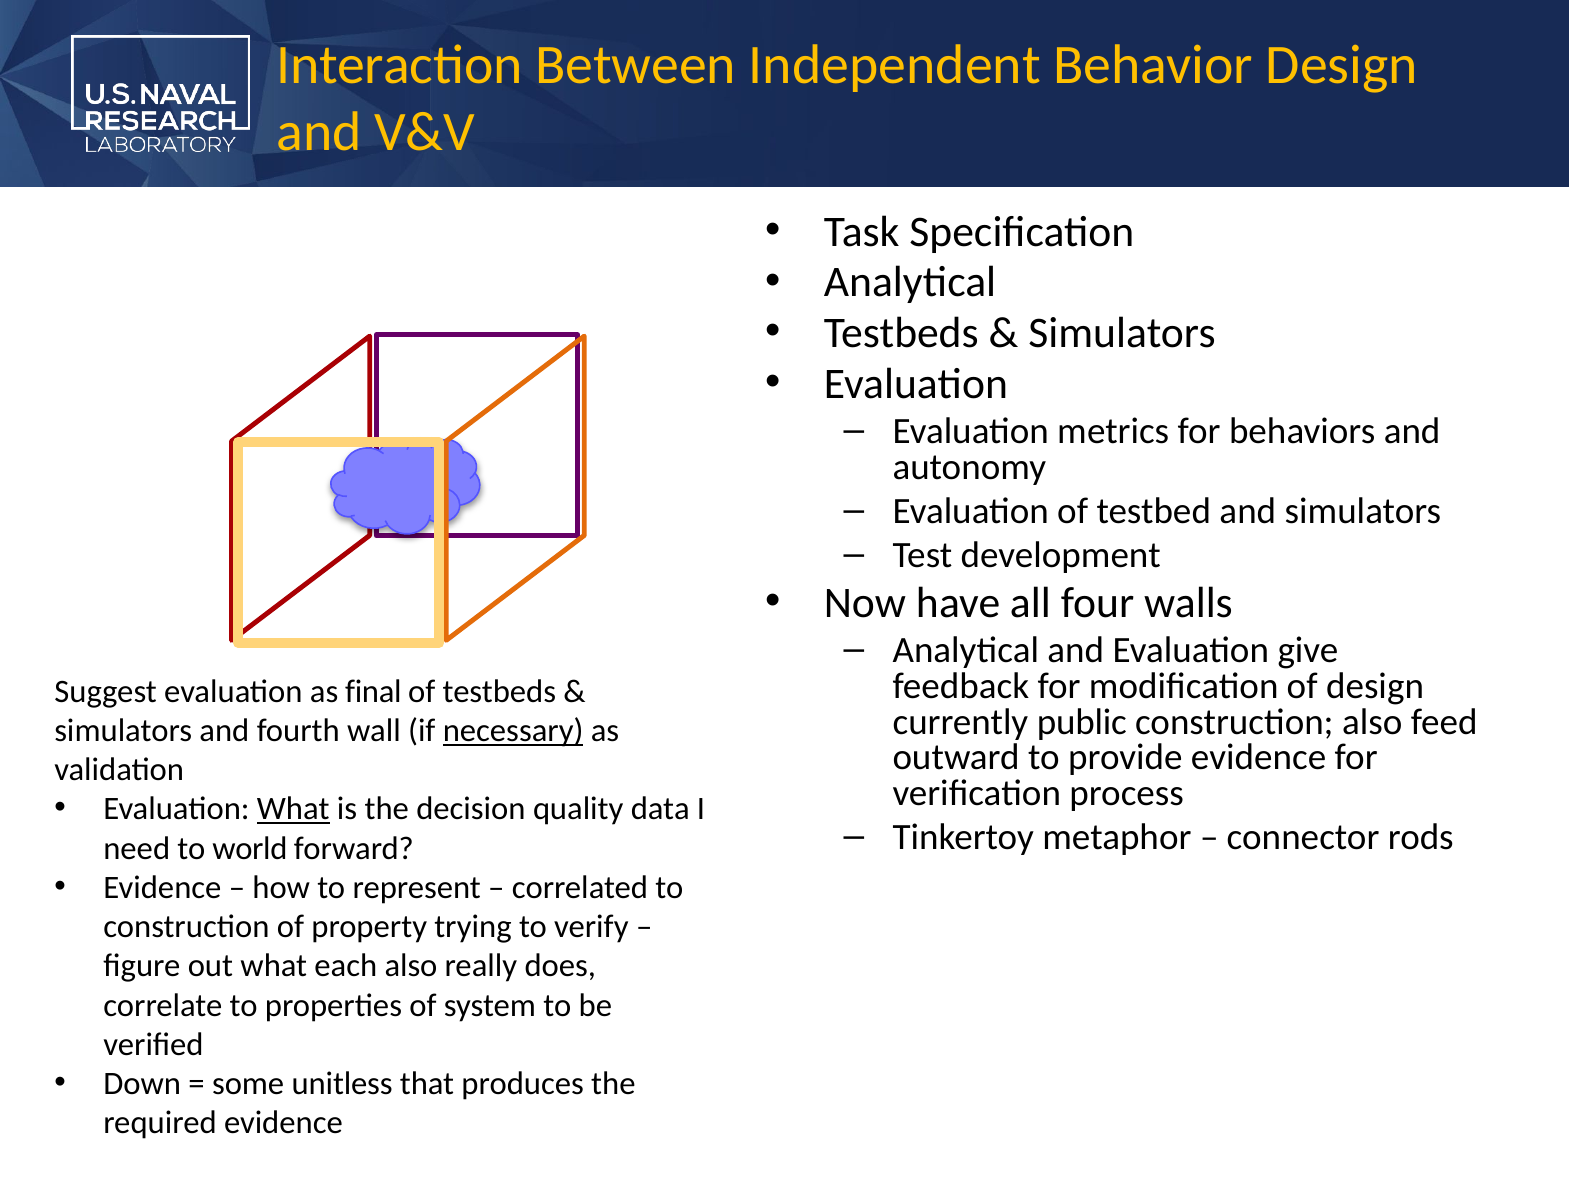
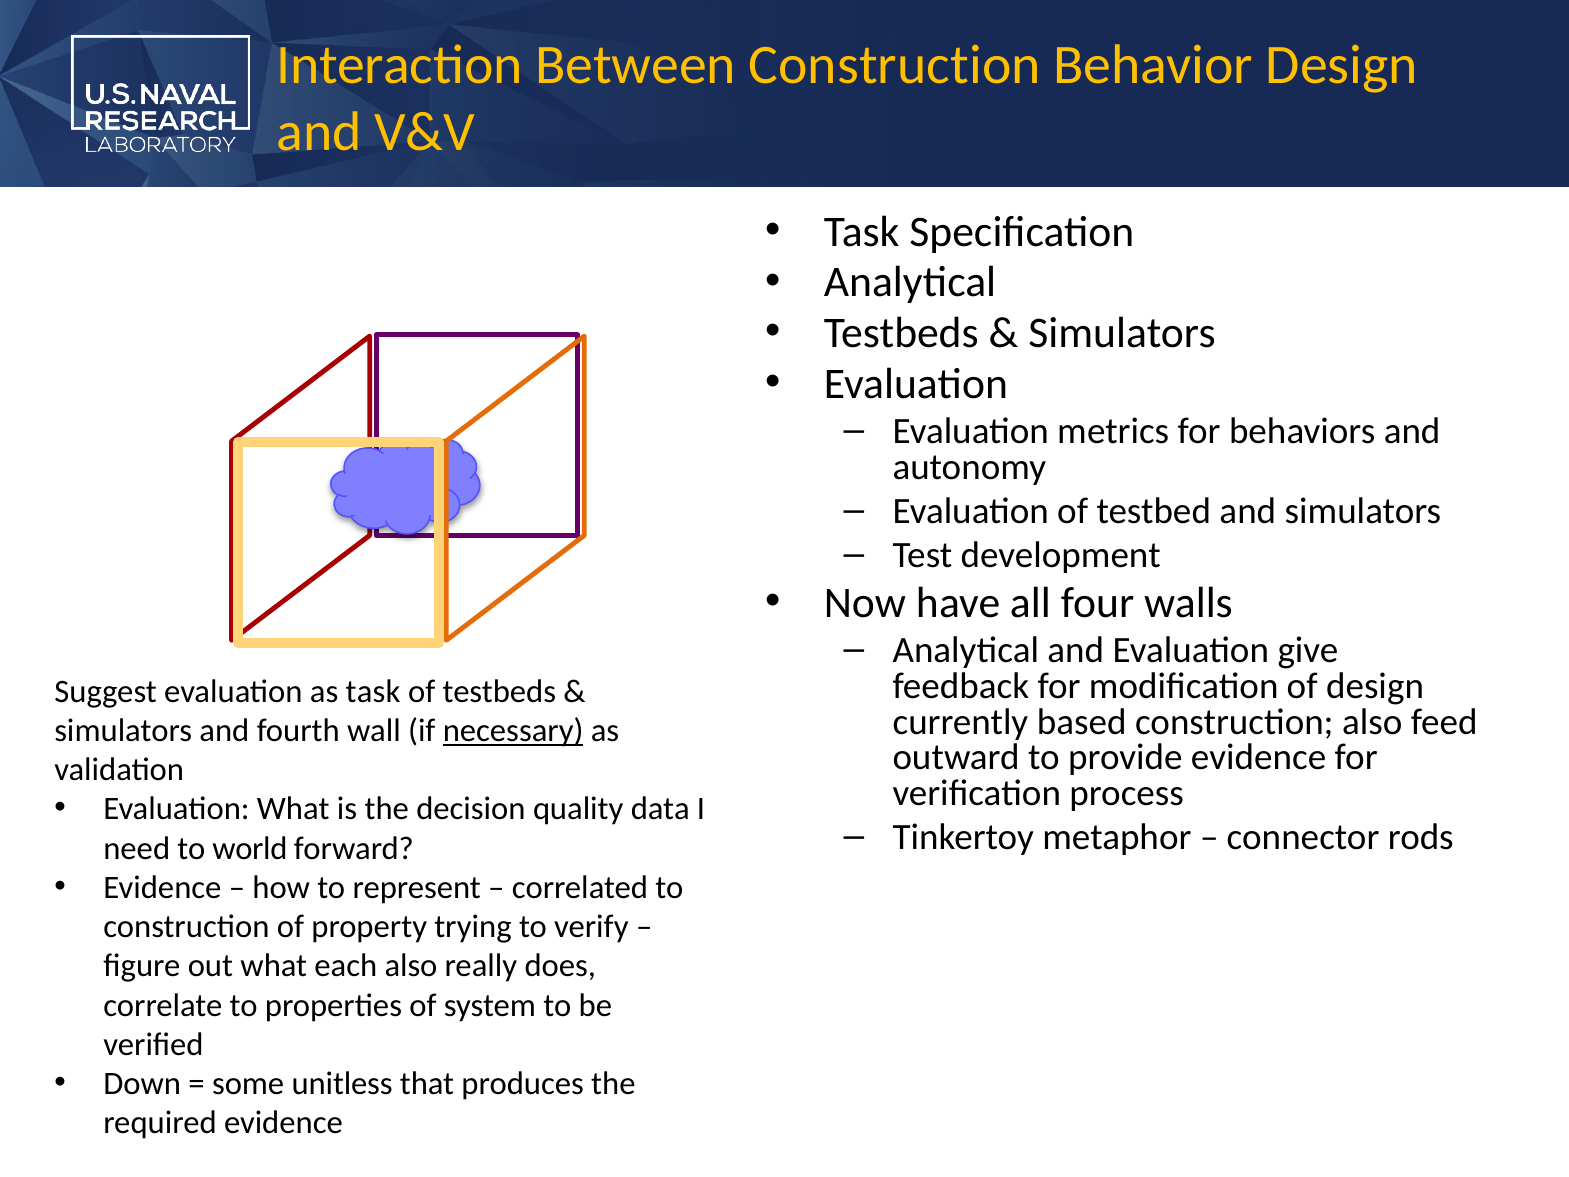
Between Independent: Independent -> Construction
as final: final -> task
public: public -> based
What at (293, 809) underline: present -> none
